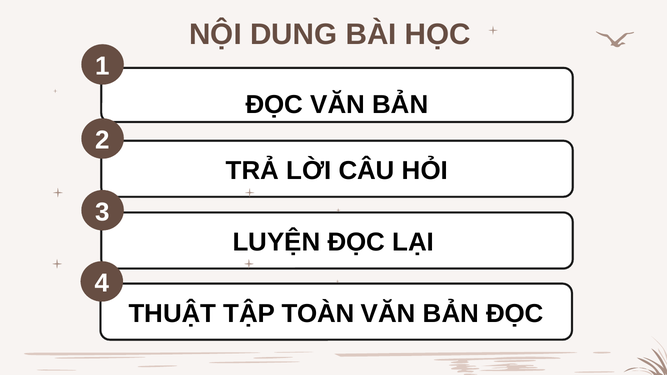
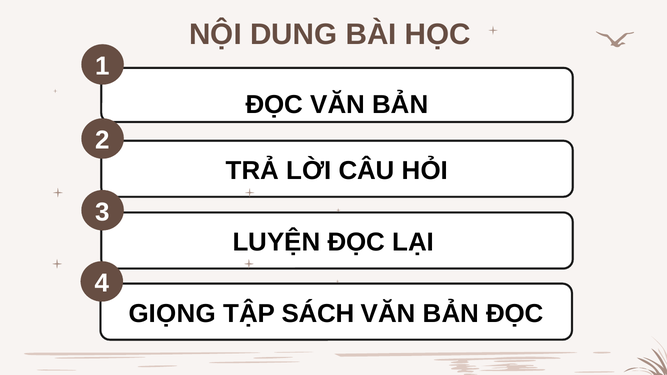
THUẬT: THUẬT -> GIỌNG
TOÀN: TOÀN -> SÁCH
